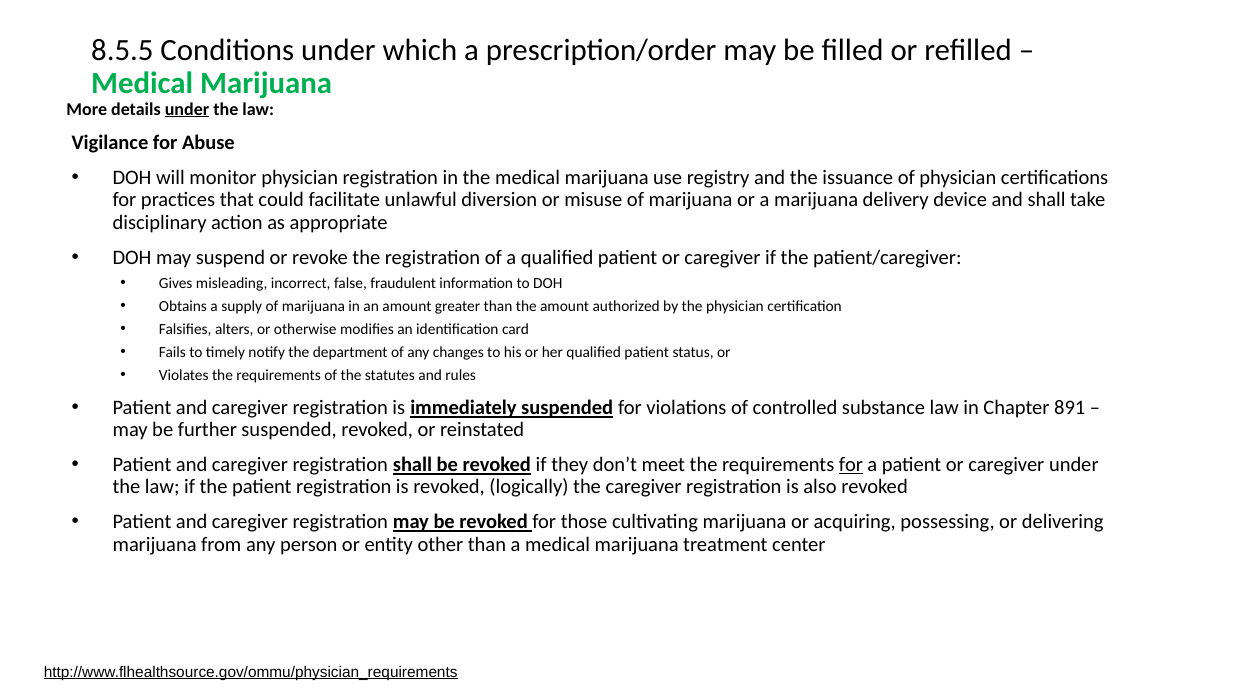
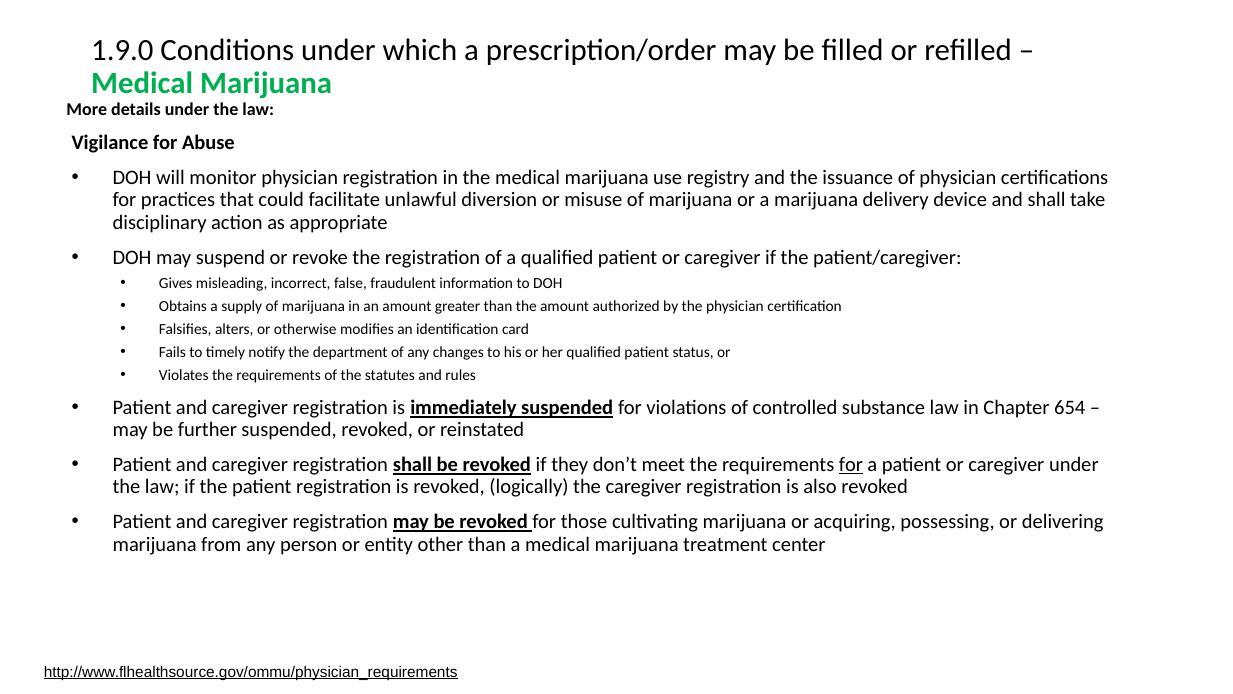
8.5.5: 8.5.5 -> 1.9.0
under at (187, 109) underline: present -> none
891: 891 -> 654
